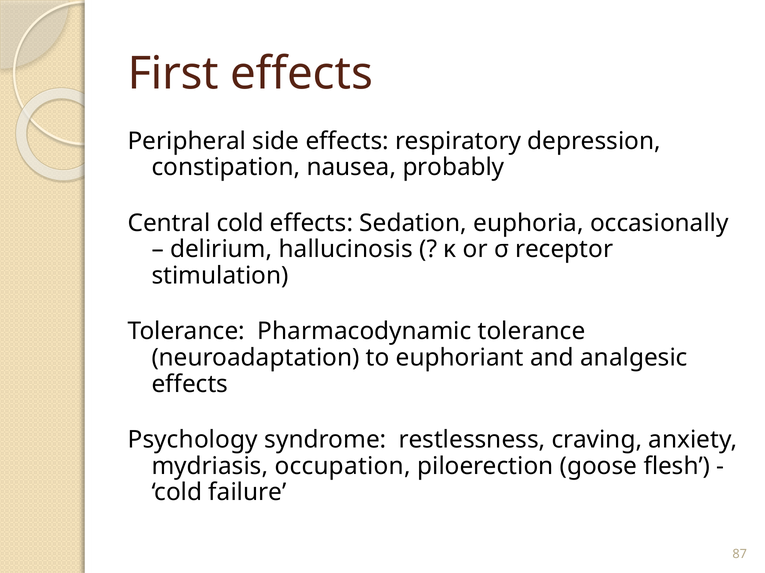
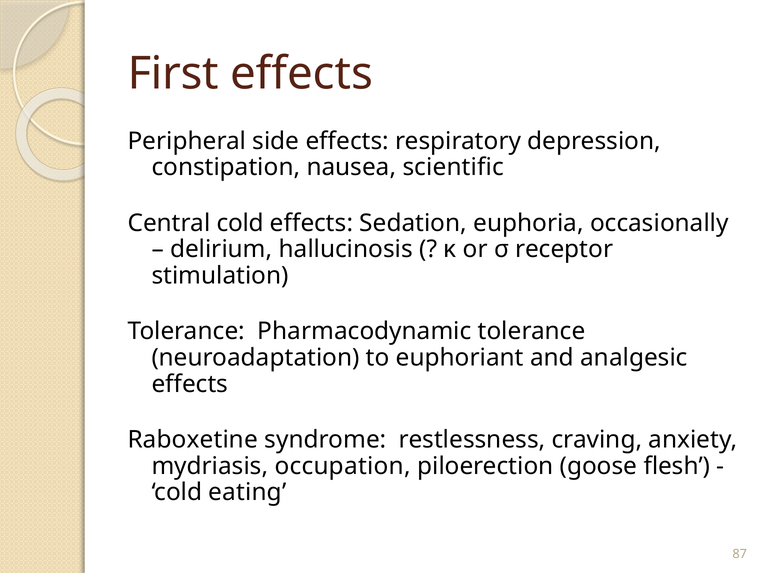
probably: probably -> scientific
Psychology: Psychology -> Raboxetine
failure: failure -> eating
